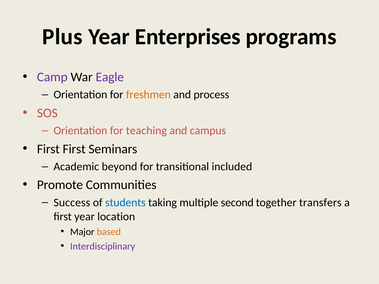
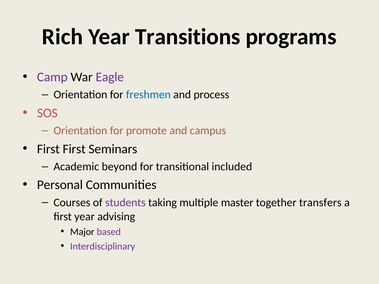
Plus: Plus -> Rich
Enterprises: Enterprises -> Transitions
freshmen colour: orange -> blue
teaching: teaching -> promote
Promote: Promote -> Personal
Success: Success -> Courses
students colour: blue -> purple
second: second -> master
location: location -> advising
based colour: orange -> purple
